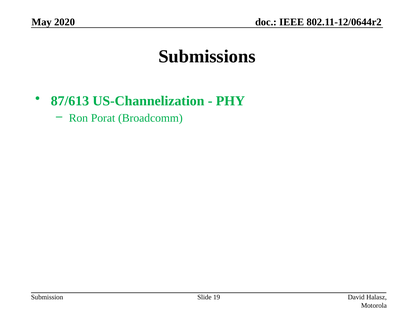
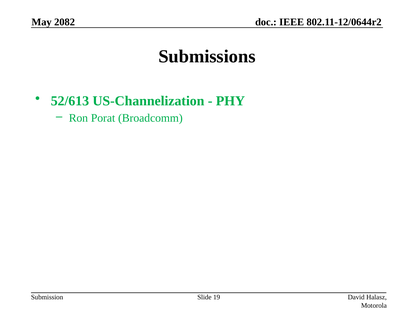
2020: 2020 -> 2082
87/613: 87/613 -> 52/613
